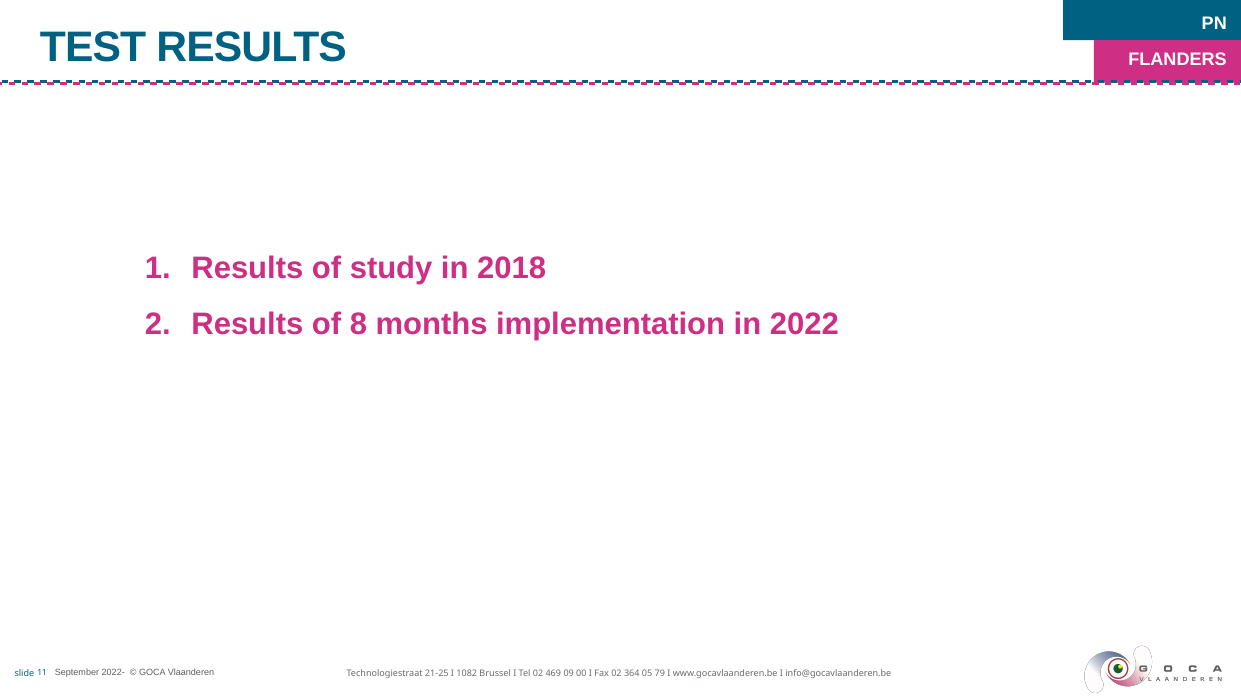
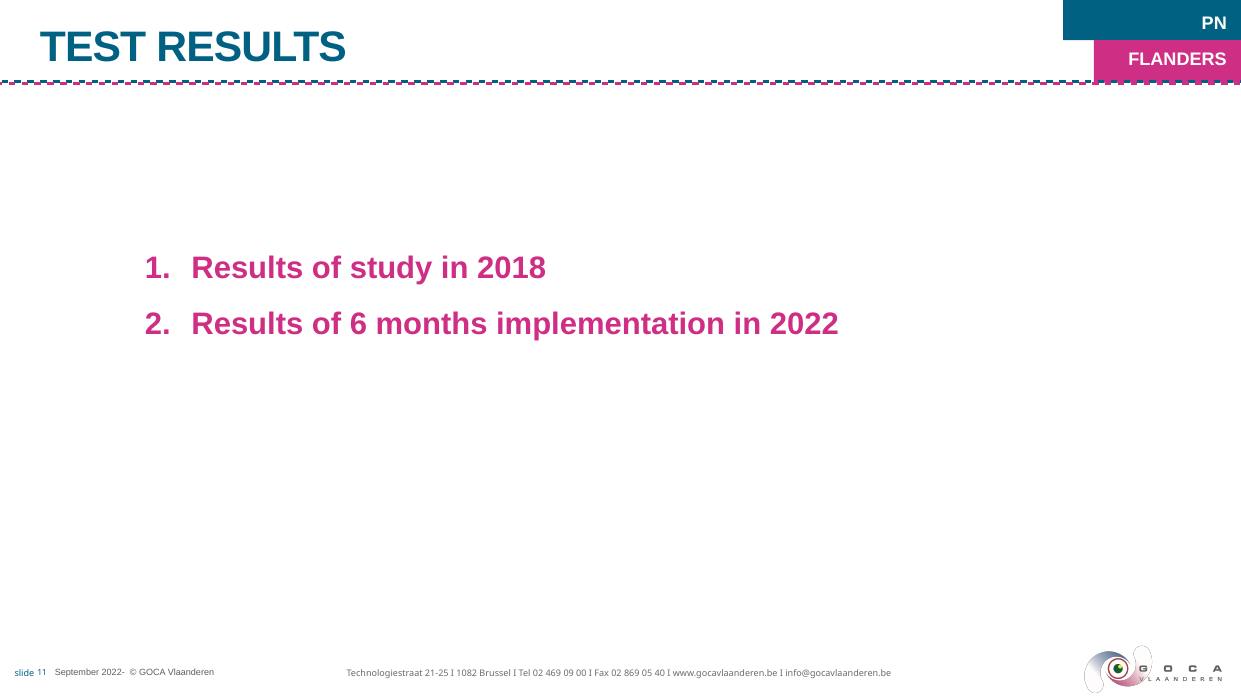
8: 8 -> 6
364: 364 -> 869
79: 79 -> 40
